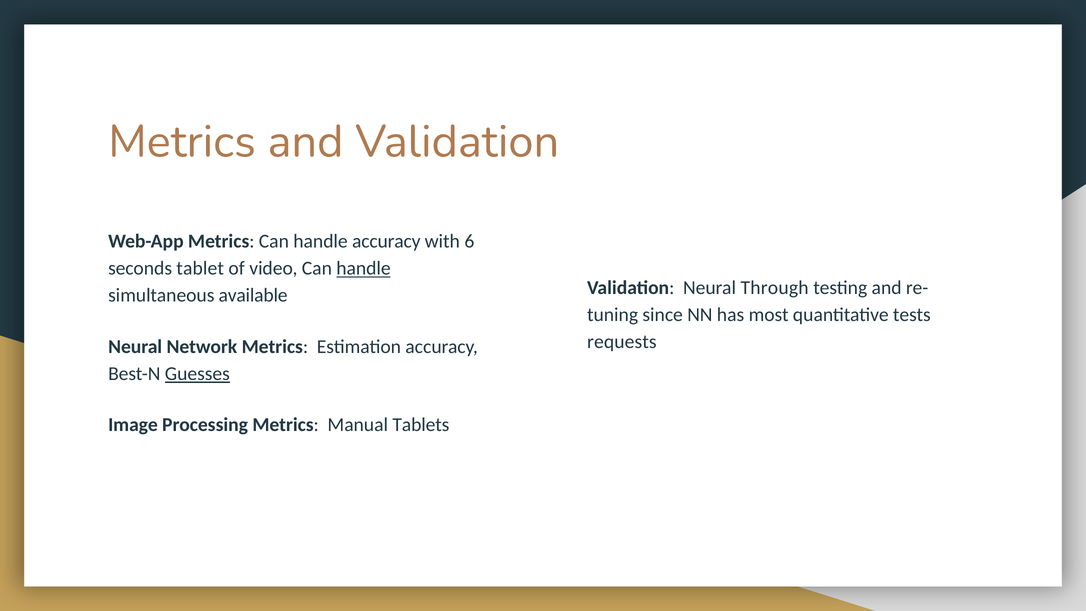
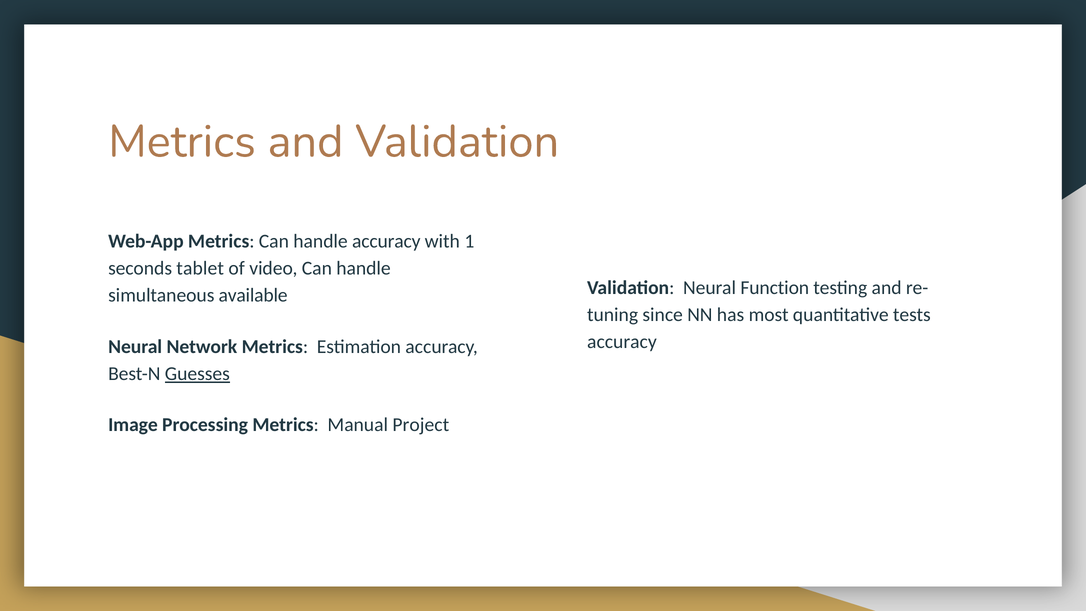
6: 6 -> 1
handle at (363, 268) underline: present -> none
Through: Through -> Function
requests at (622, 342): requests -> accuracy
Tablets: Tablets -> Project
